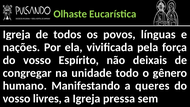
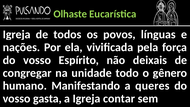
livres: livres -> gasta
pressa: pressa -> contar
